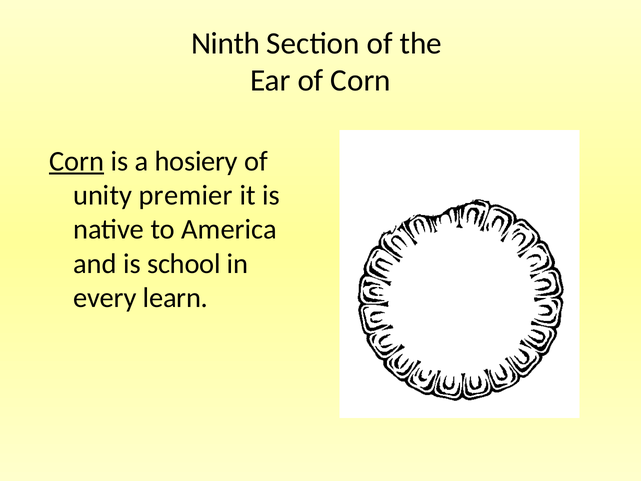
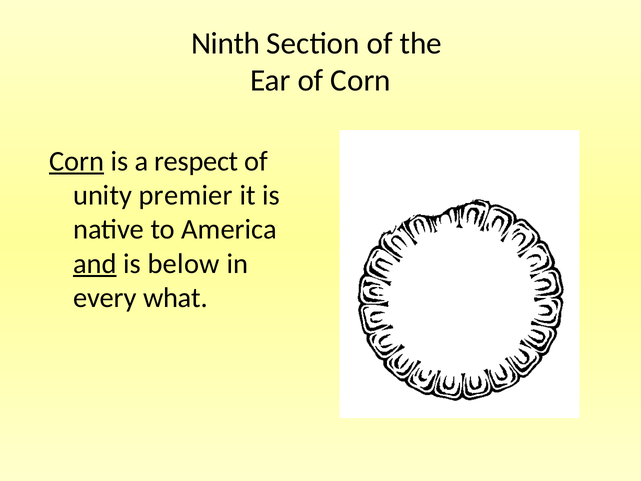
hosiery: hosiery -> respect
and underline: none -> present
school: school -> below
learn: learn -> what
